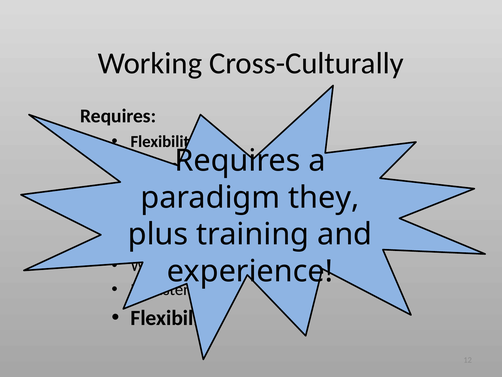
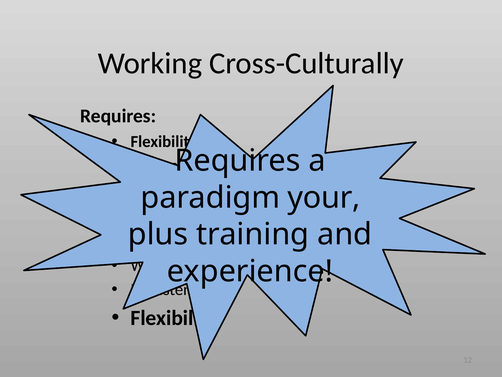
they: they -> your
